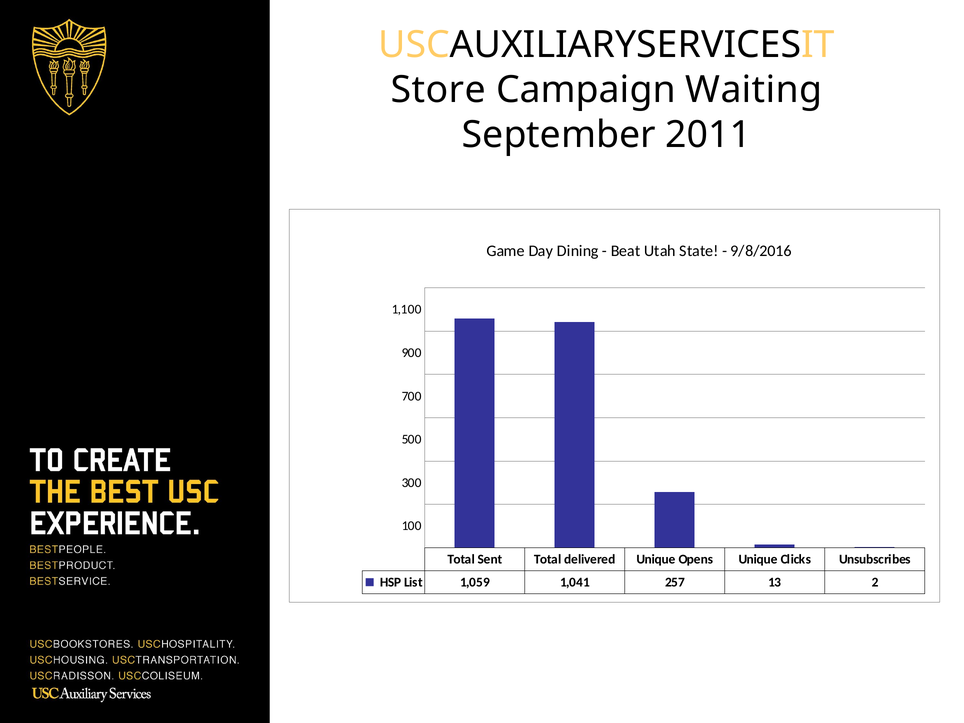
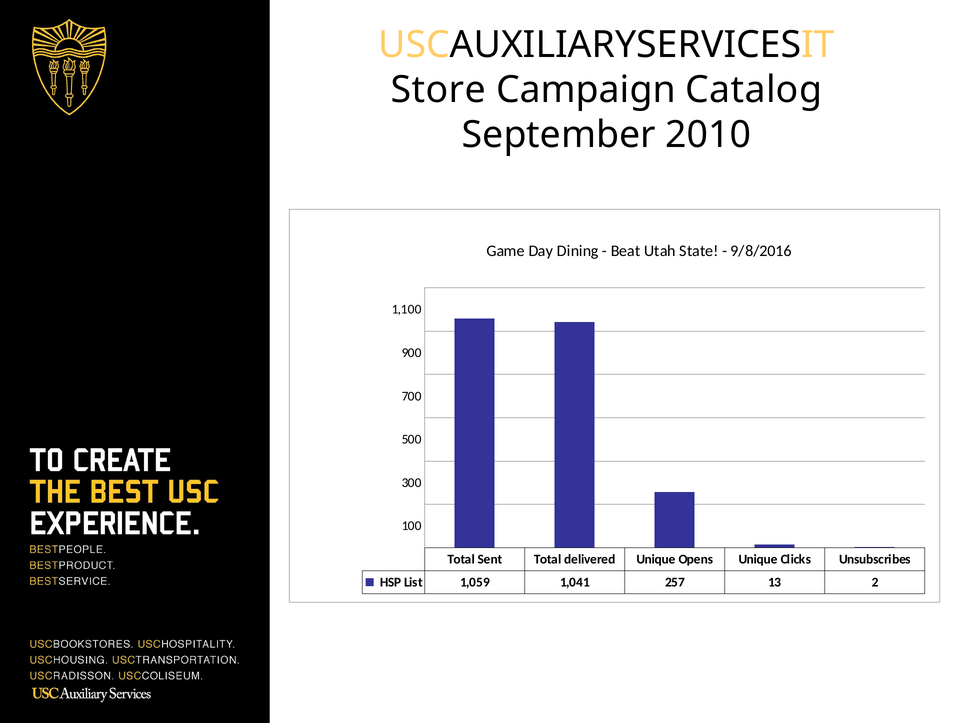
Waiting: Waiting -> Catalog
2011: 2011 -> 2010
